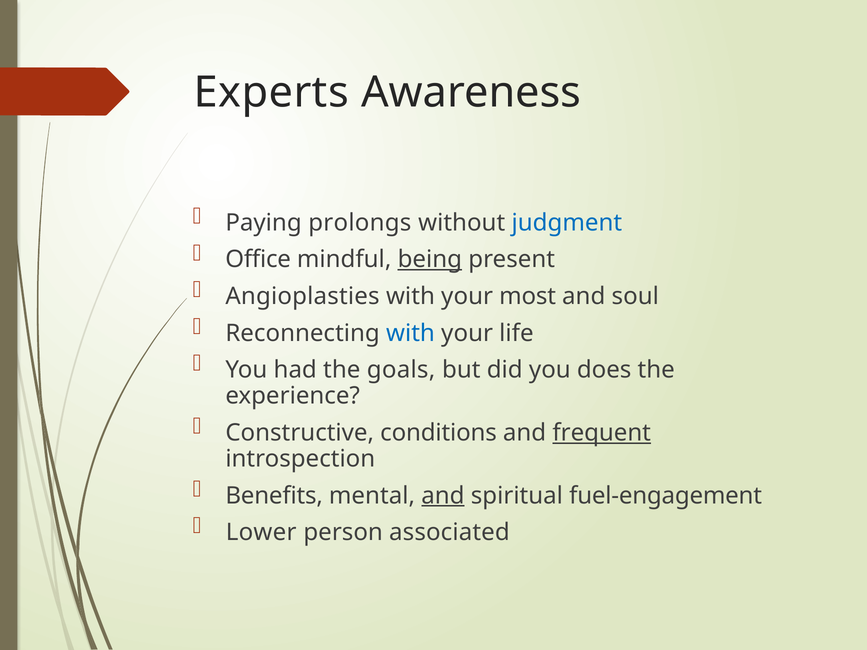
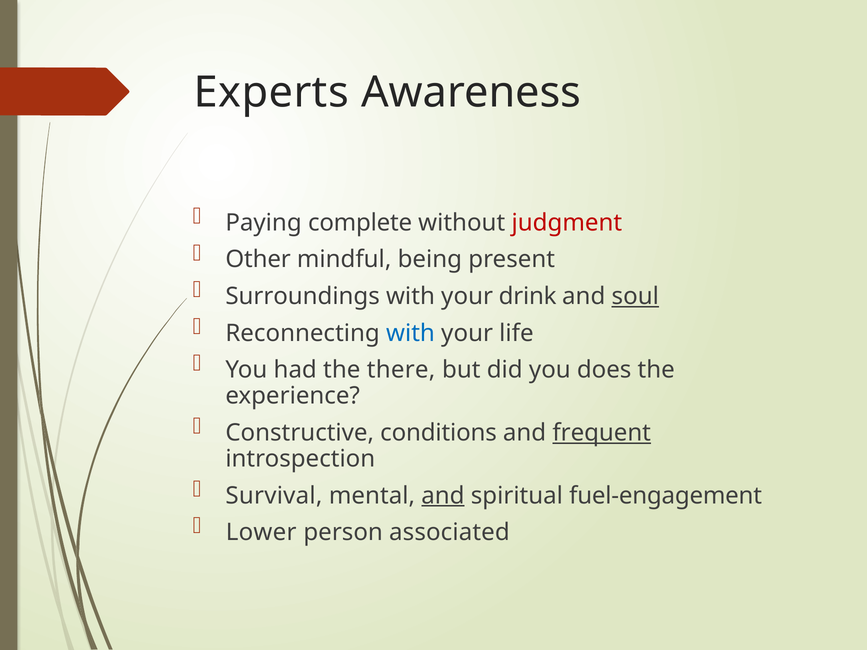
prolongs: prolongs -> complete
judgment colour: blue -> red
Office: Office -> Other
being underline: present -> none
Angioplasties: Angioplasties -> Surroundings
most: most -> drink
soul underline: none -> present
goals: goals -> there
Benefits: Benefits -> Survival
